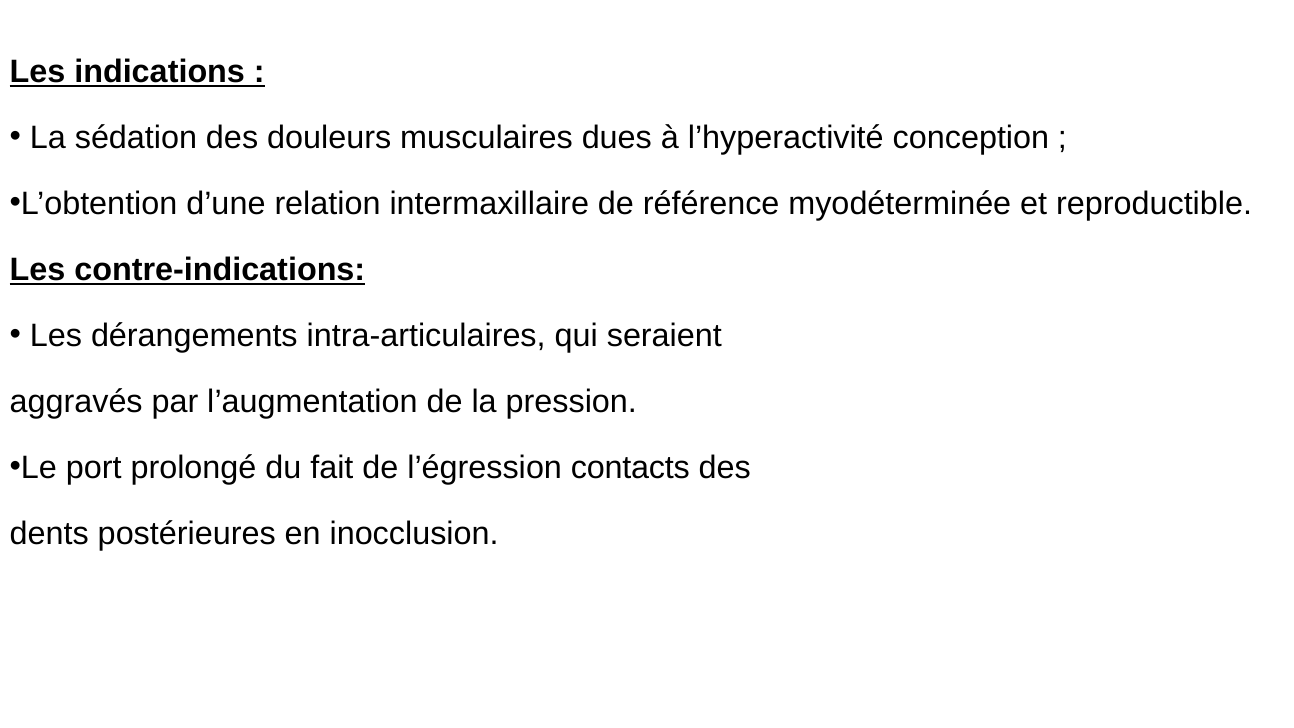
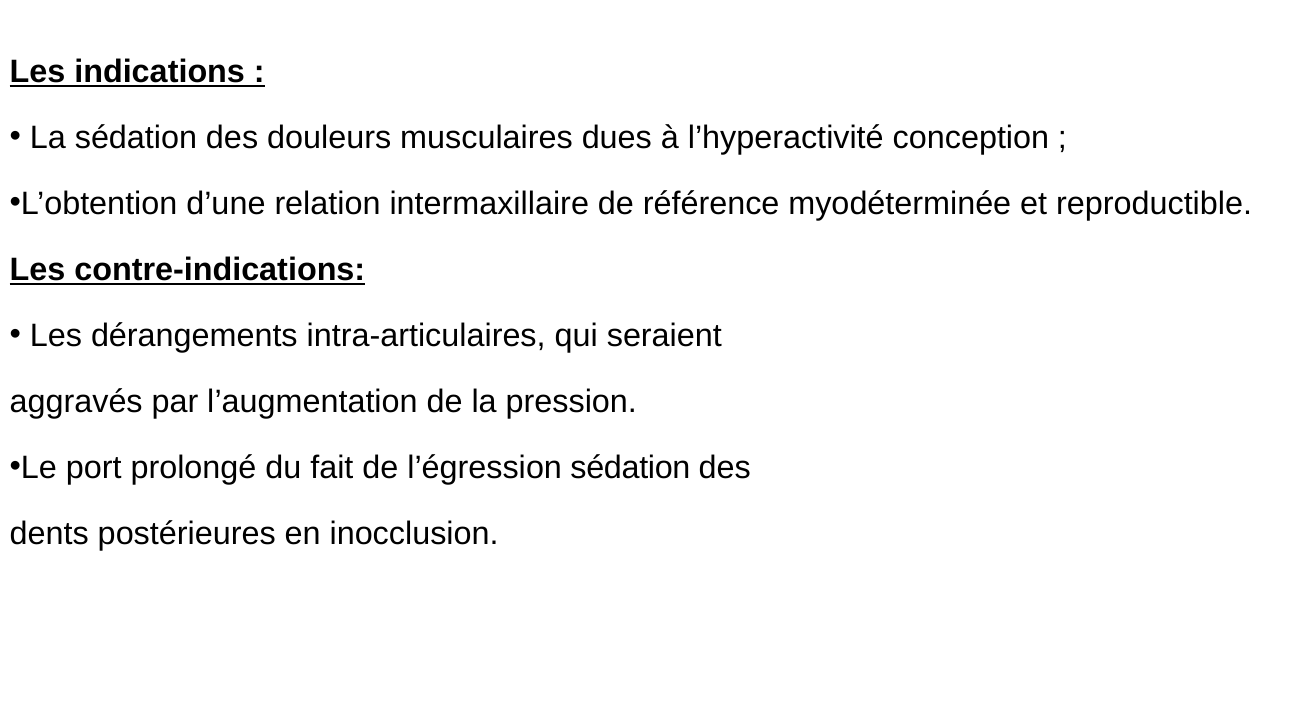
l’égression contacts: contacts -> sédation
